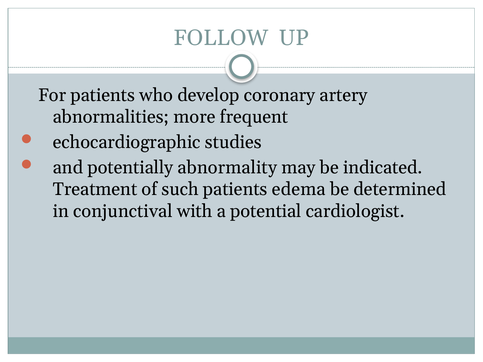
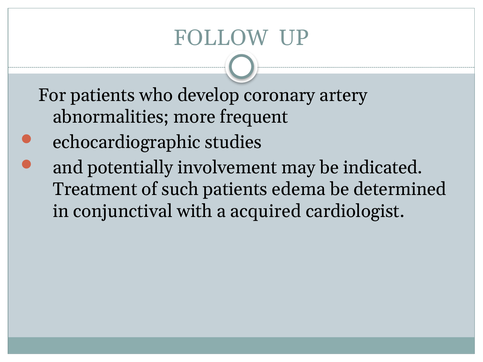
abnormality: abnormality -> involvement
potential: potential -> acquired
